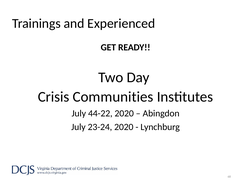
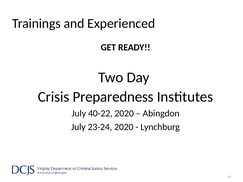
Communities: Communities -> Preparedness
44-22: 44-22 -> 40-22
